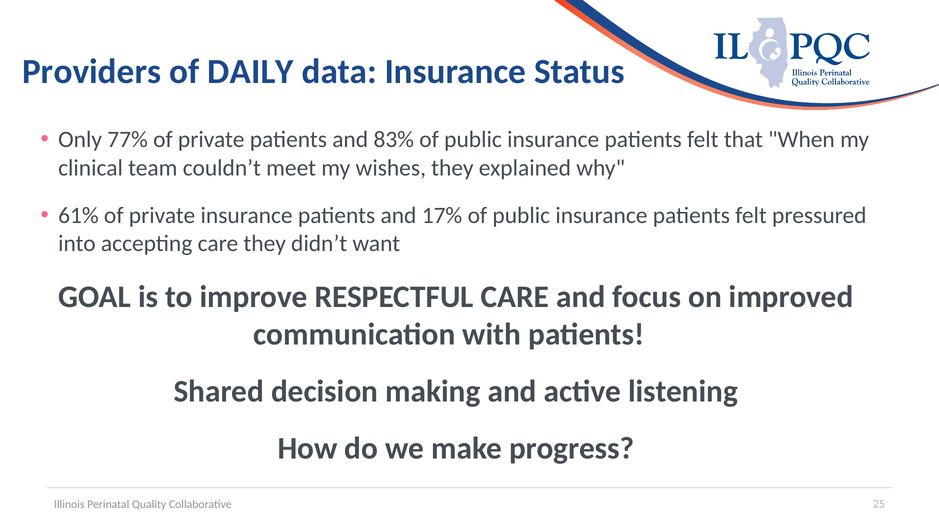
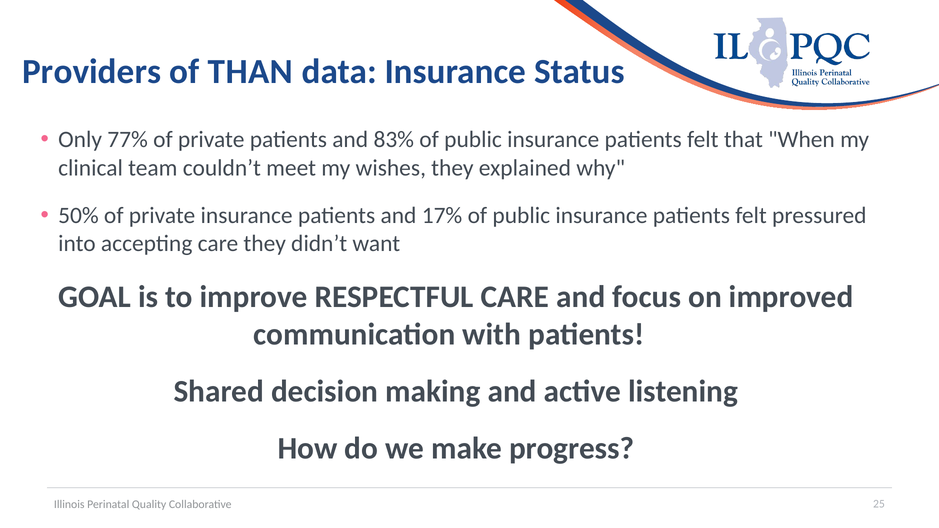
DAILY: DAILY -> THAN
61%: 61% -> 50%
